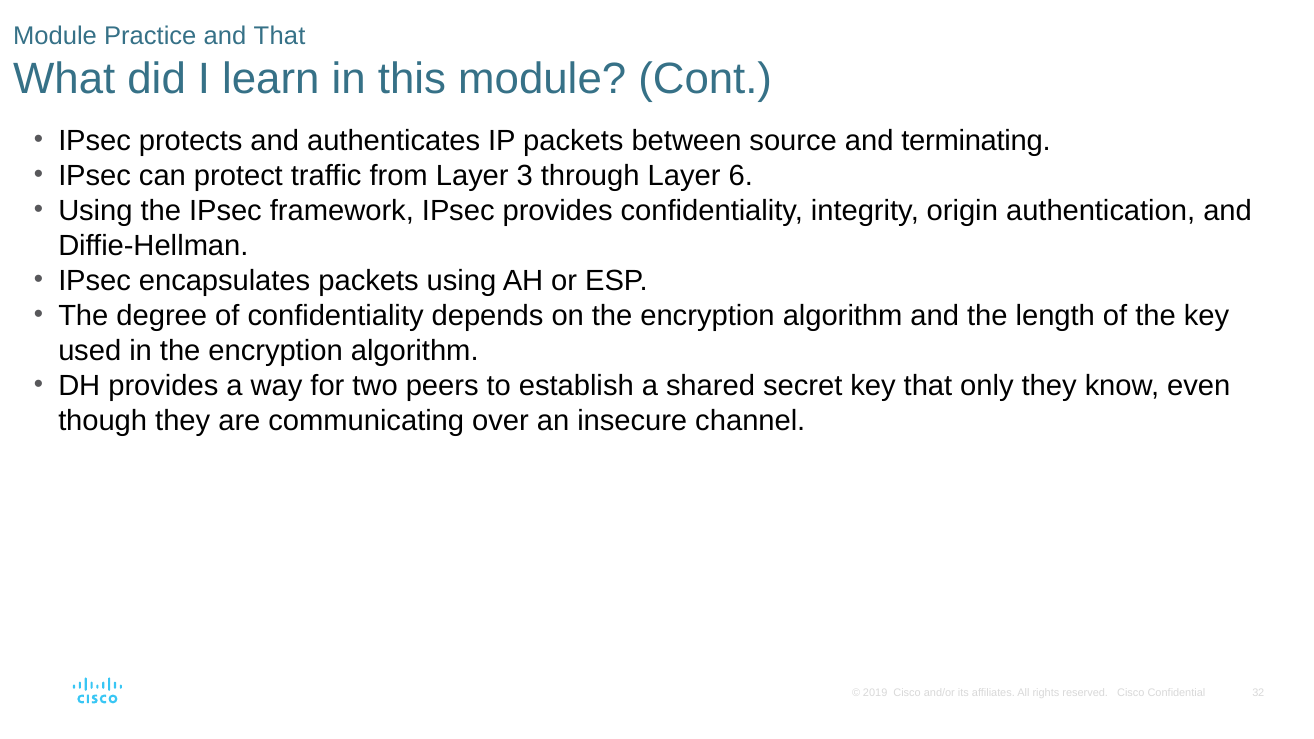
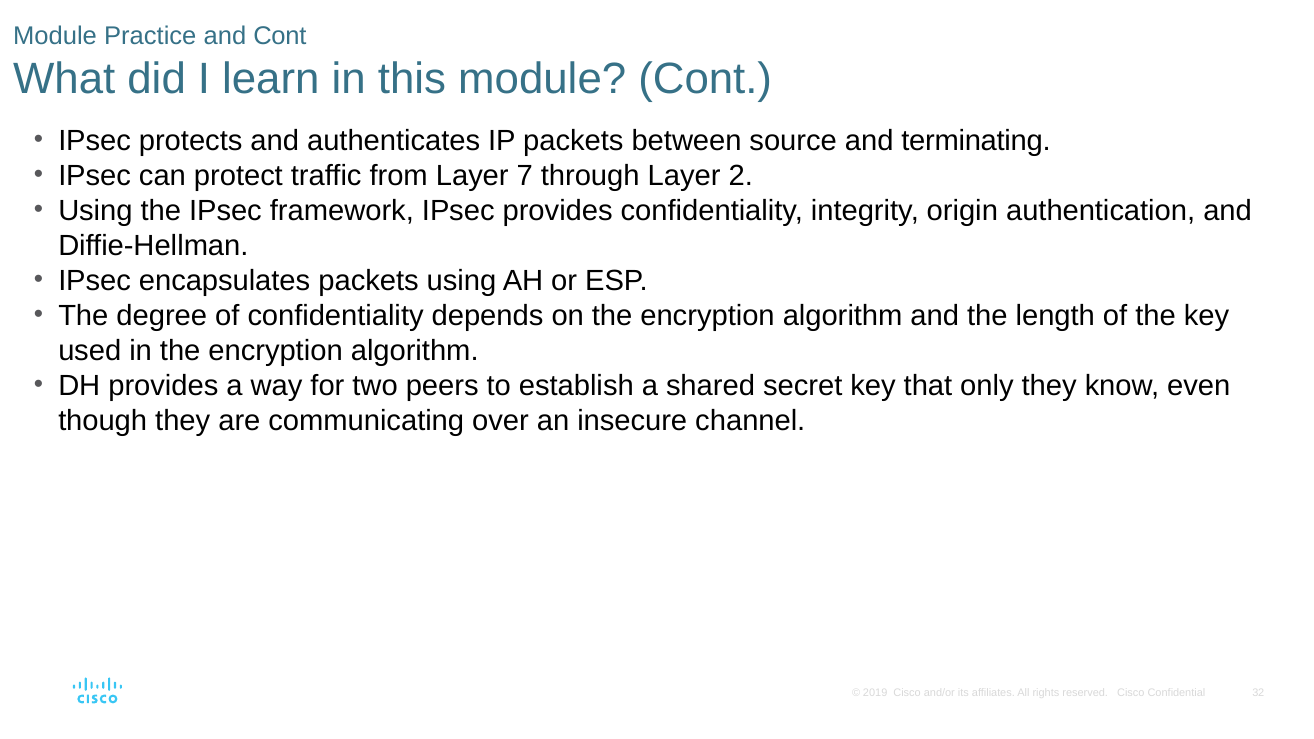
and That: That -> Cont
3: 3 -> 7
6: 6 -> 2
